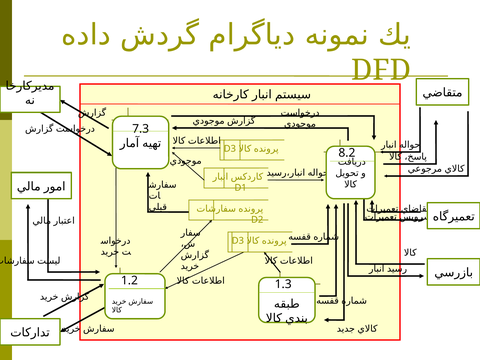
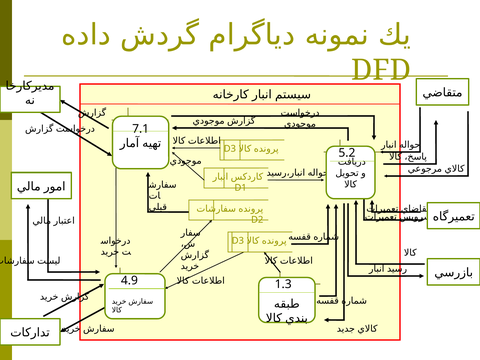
7.3: 7.3 -> 7.1
8.2: 8.2 -> 5.2
1.2: 1.2 -> 4.9
